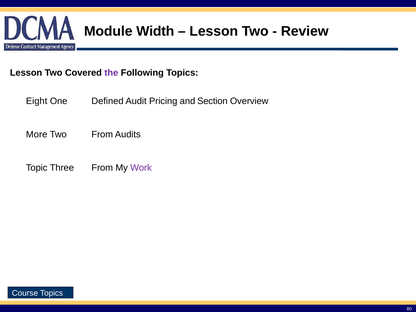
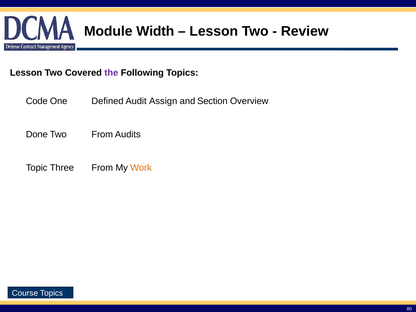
Eight: Eight -> Code
Pricing: Pricing -> Assign
More: More -> Done
Work colour: purple -> orange
